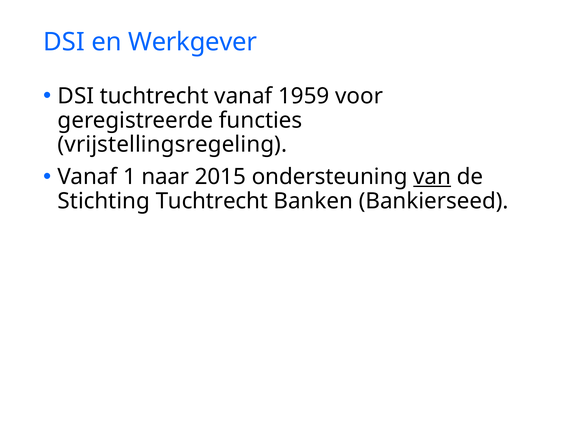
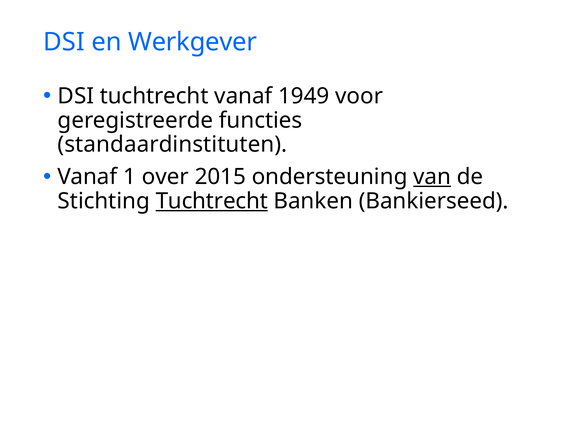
1959: 1959 -> 1949
vrijstellingsregeling: vrijstellingsregeling -> standaardinstituten
naar: naar -> over
Tuchtrecht at (212, 201) underline: none -> present
